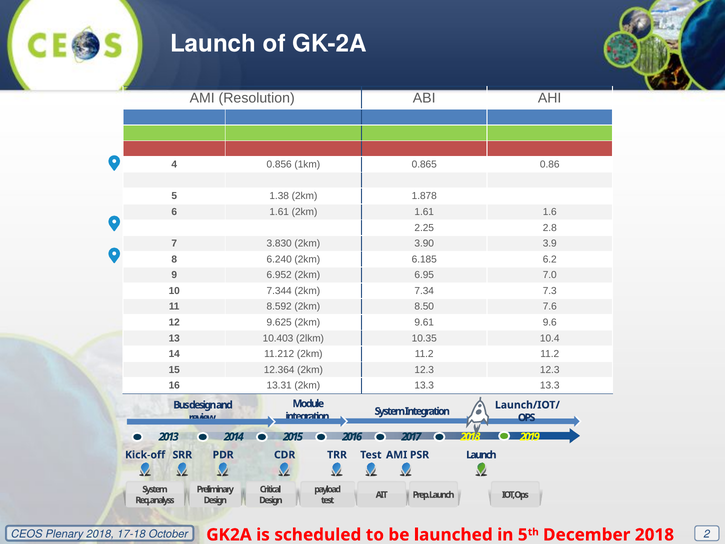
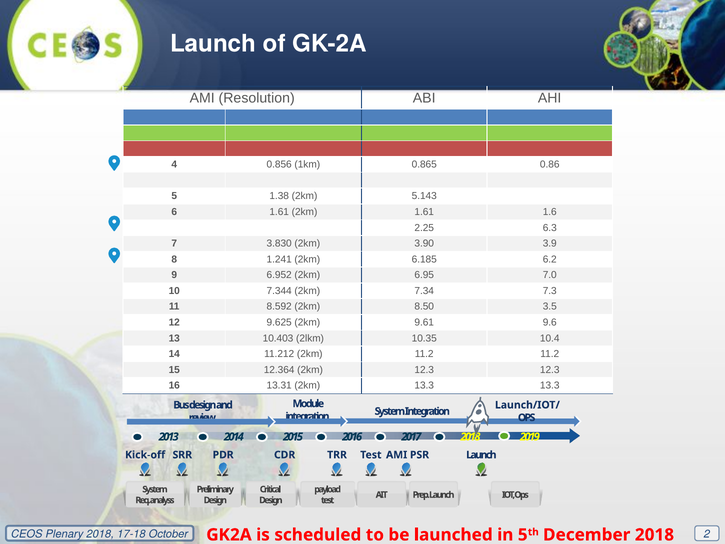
1.878: 1.878 -> 5.143
2.8: 2.8 -> 6.3
6.240: 6.240 -> 1.241
7.6: 7.6 -> 3.5
